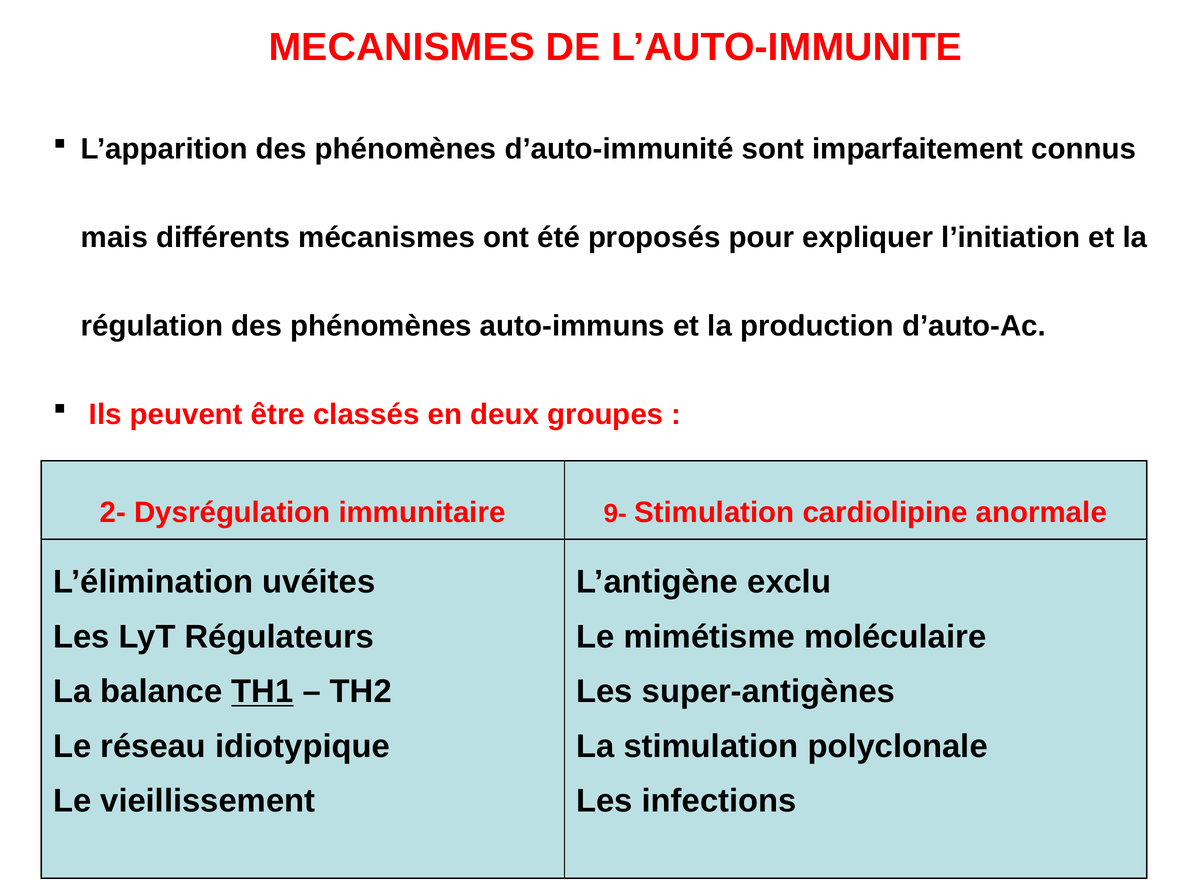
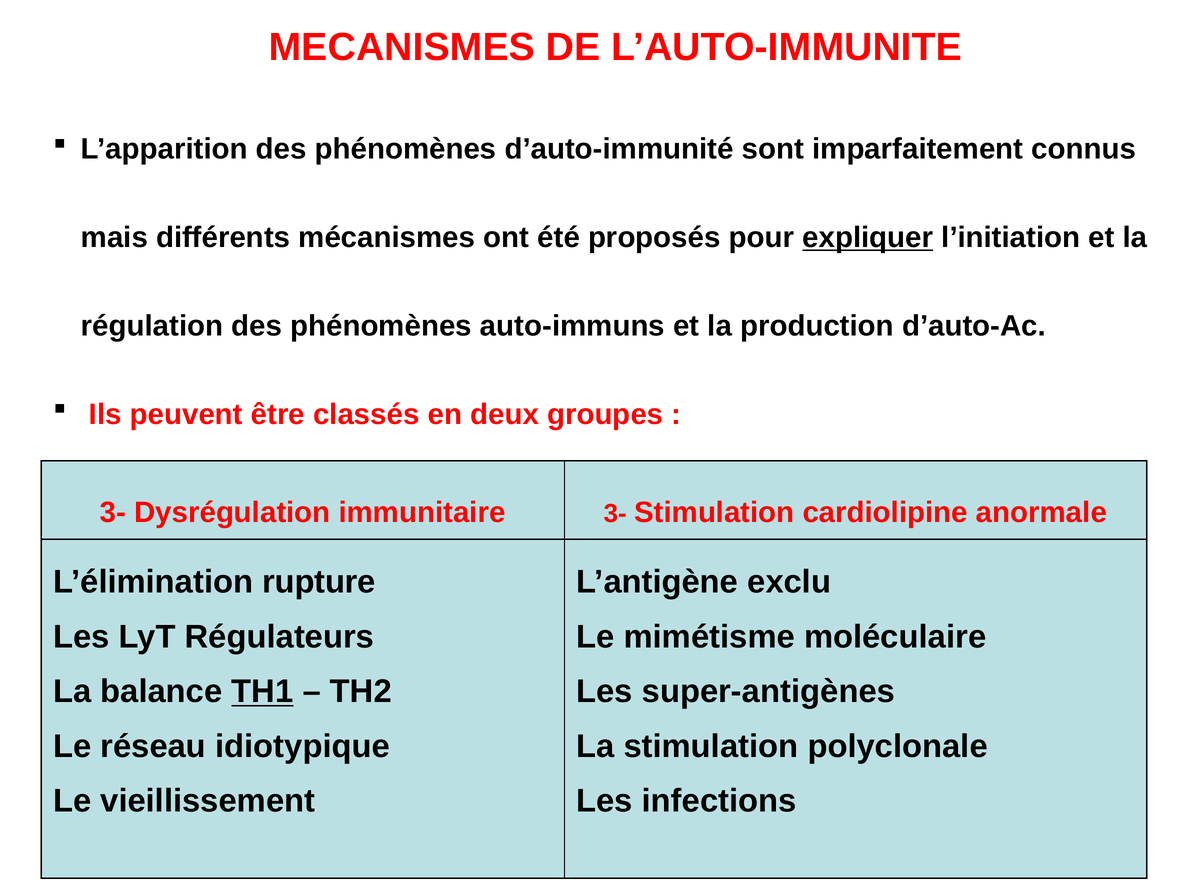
expliquer underline: none -> present
2- at (113, 513): 2- -> 3-
immunitaire 9-: 9- -> 3-
uvéites: uvéites -> rupture
